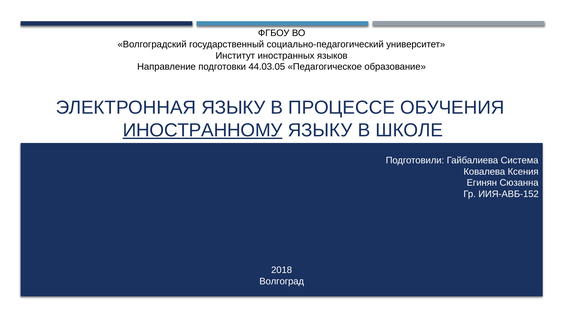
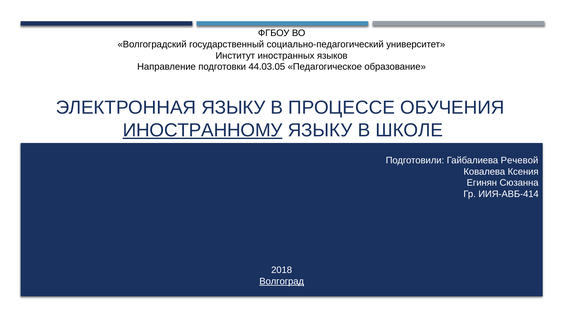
Система: Система -> Речевой
ИИЯ-АВБ-152: ИИЯ-АВБ-152 -> ИИЯ-АВБ-414
Волгоград underline: none -> present
